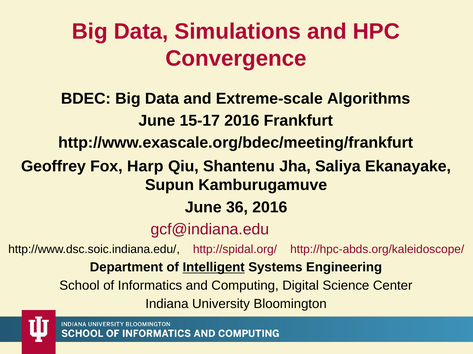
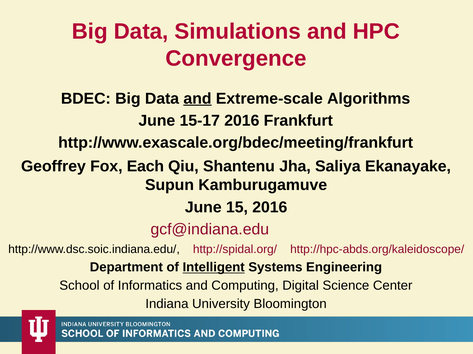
and at (197, 99) underline: none -> present
Harp: Harp -> Each
36: 36 -> 15
